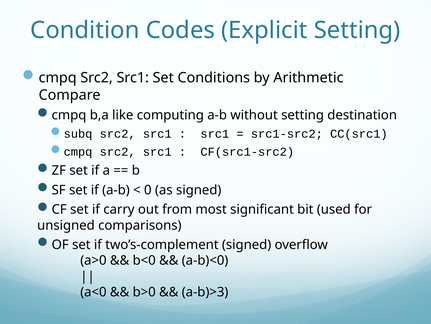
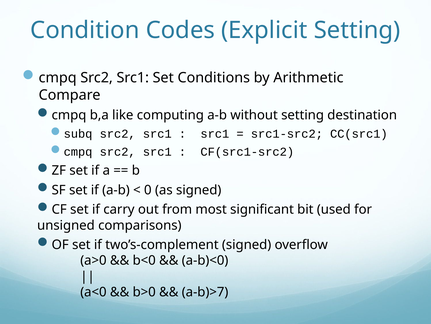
a-b)>3: a-b)>3 -> a-b)>7
